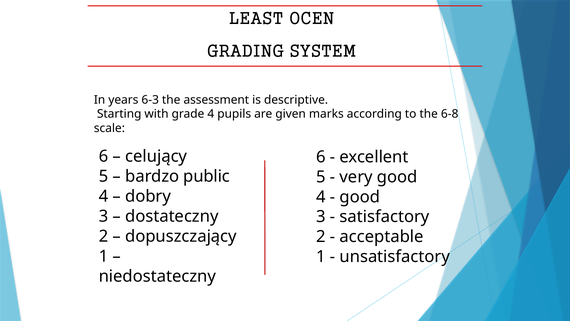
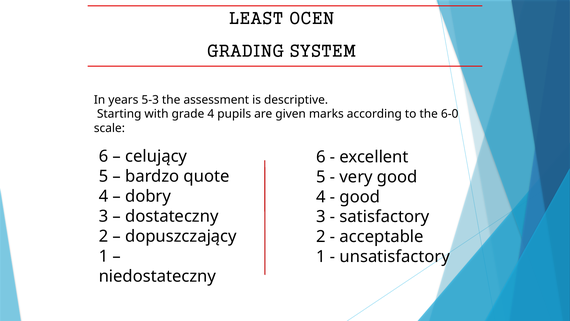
6-3: 6-3 -> 5-3
6-8: 6-8 -> 6-0
public: public -> quote
